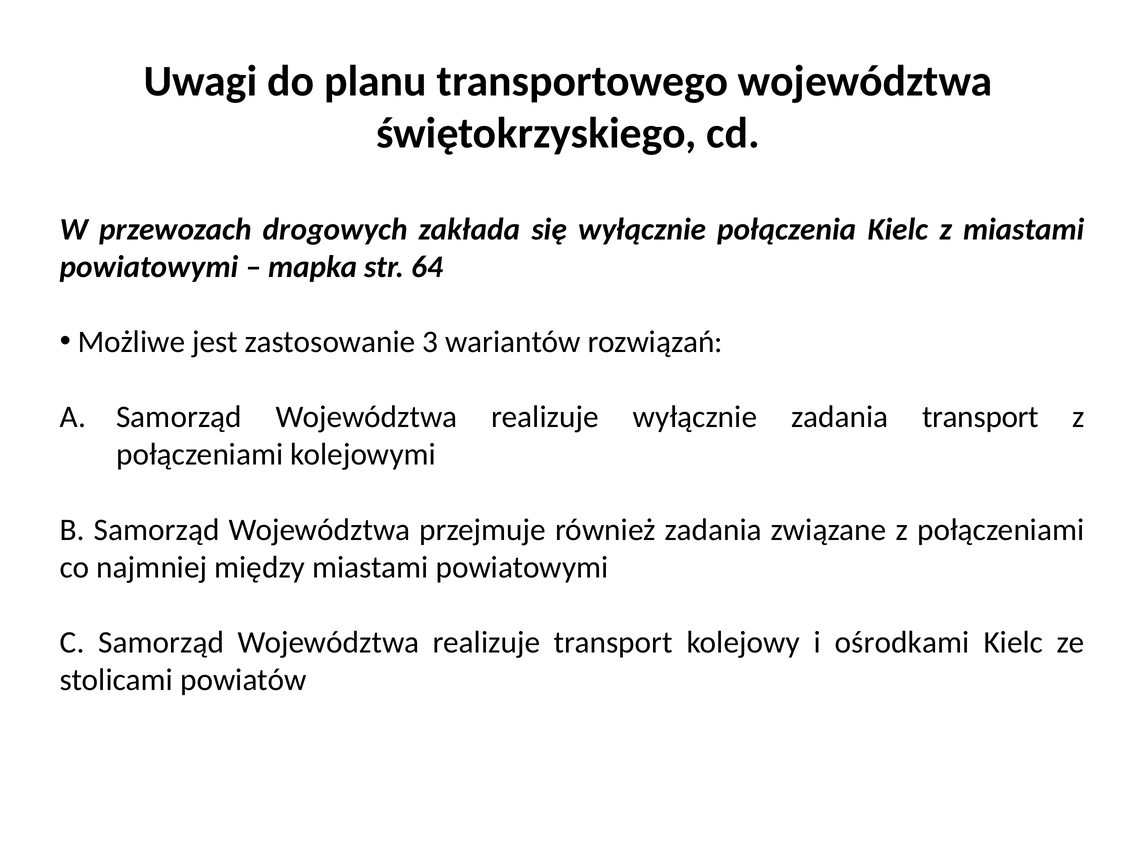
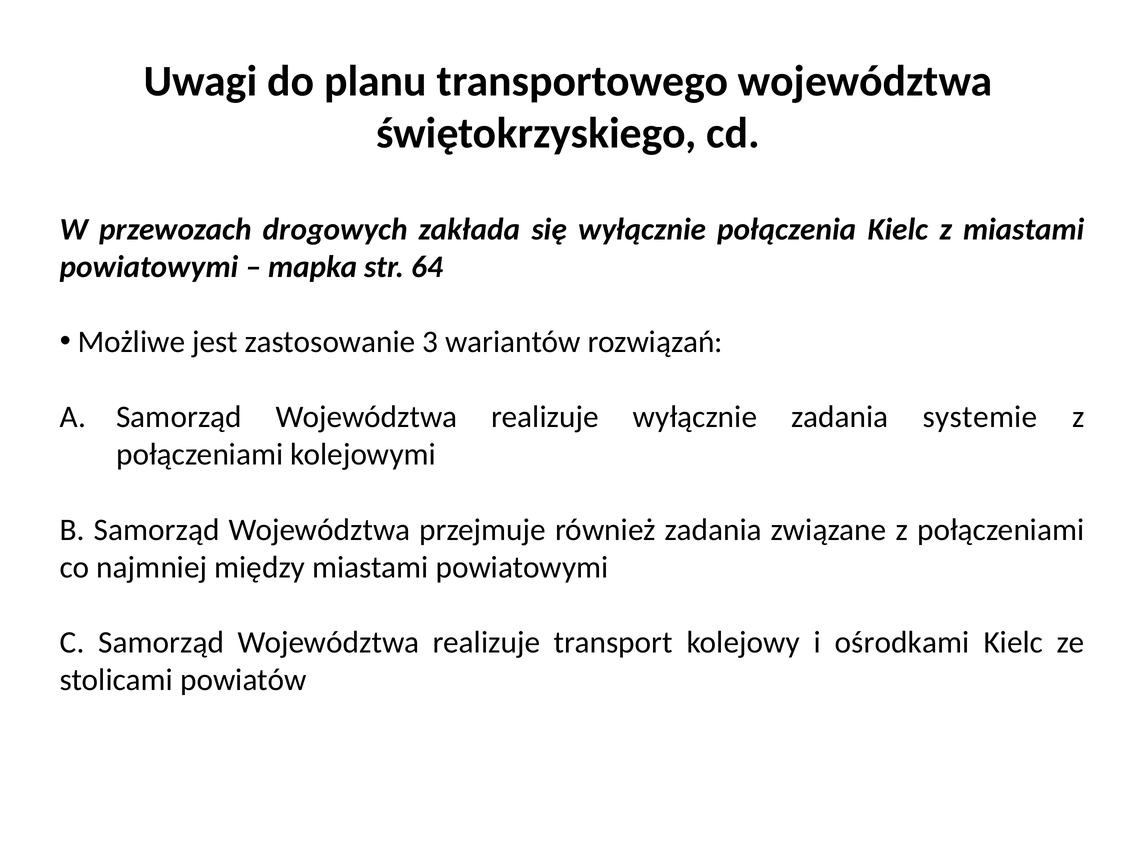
zadania transport: transport -> systemie
